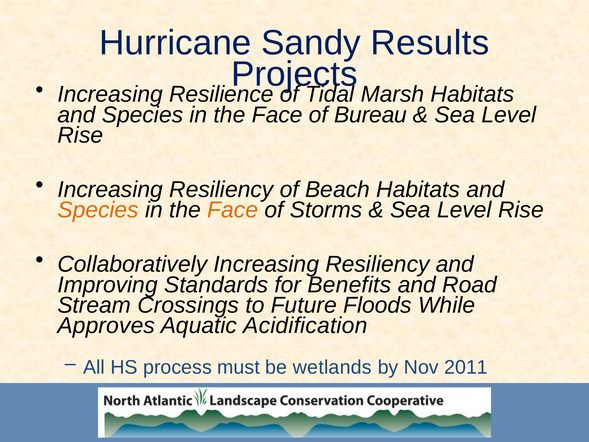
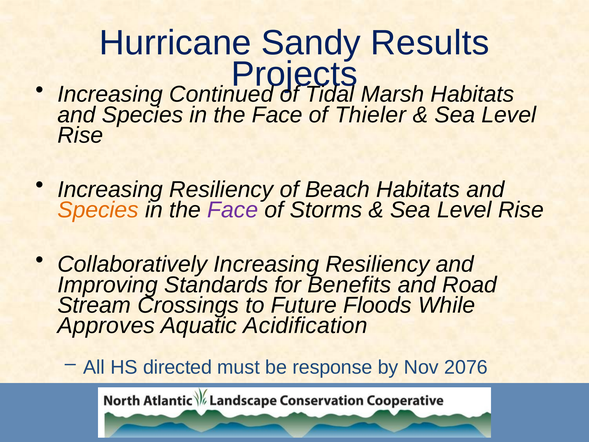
Resilience: Resilience -> Continued
Bureau: Bureau -> Thieler
Face at (233, 210) colour: orange -> purple
process: process -> directed
wetlands: wetlands -> response
2011: 2011 -> 2076
